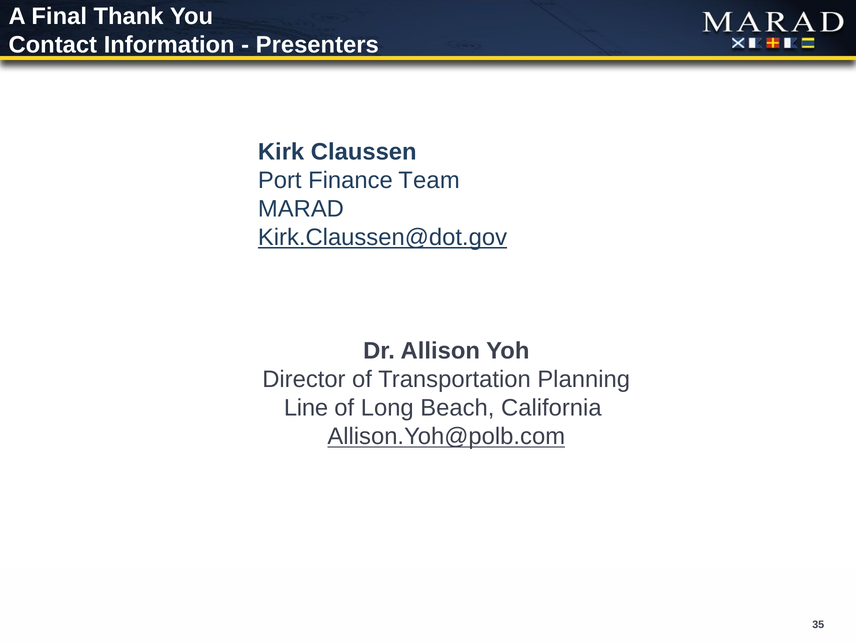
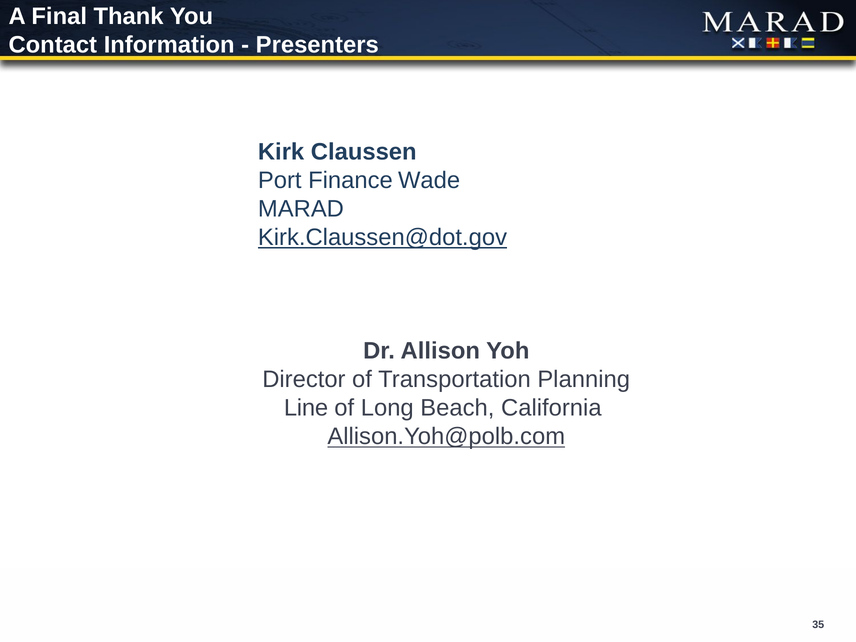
Team: Team -> Wade
